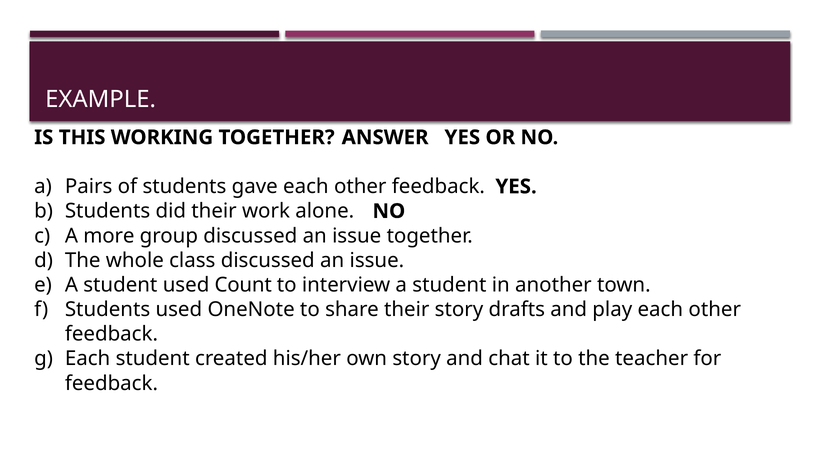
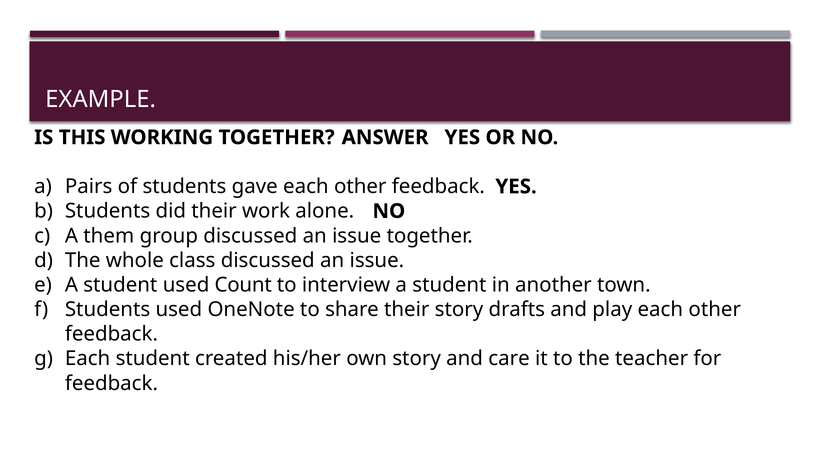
more: more -> them
chat: chat -> care
